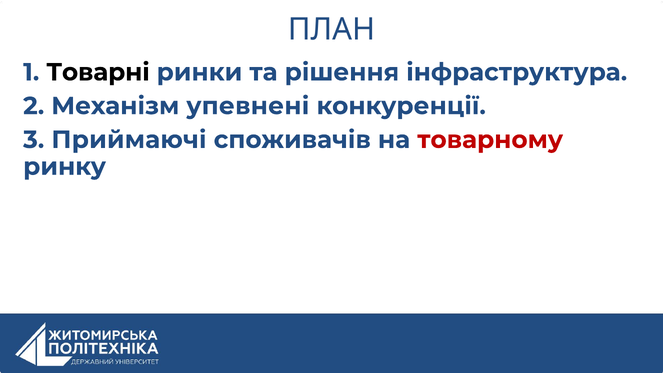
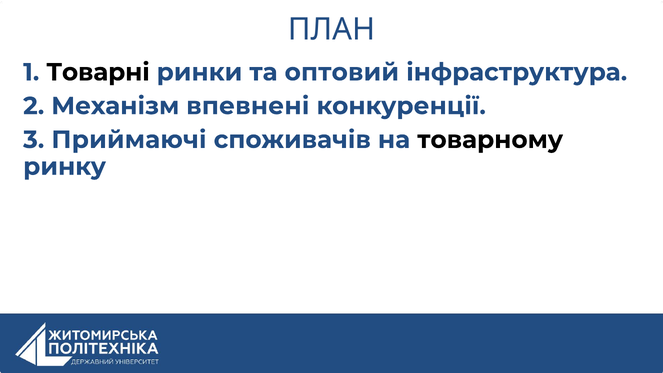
рішення: рішення -> оптовий
упевнені: упевнені -> впевнені
товарному colour: red -> black
